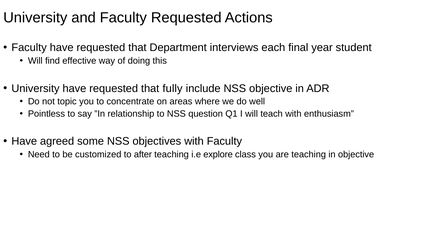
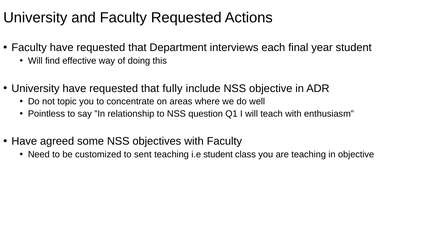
after: after -> sent
i.e explore: explore -> student
